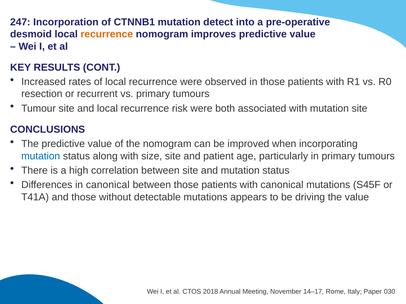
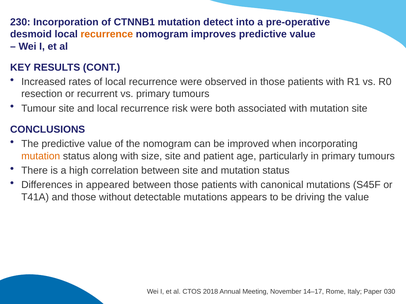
247: 247 -> 230
mutation at (41, 156) colour: blue -> orange
in canonical: canonical -> appeared
